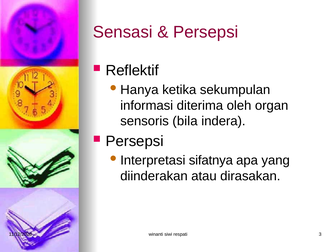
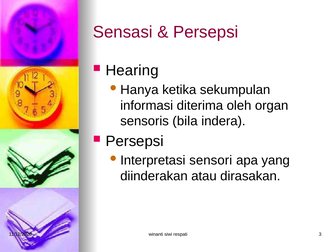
Reflektif: Reflektif -> Hearing
sifatnya: sifatnya -> sensori
